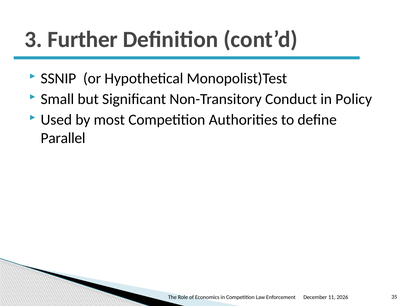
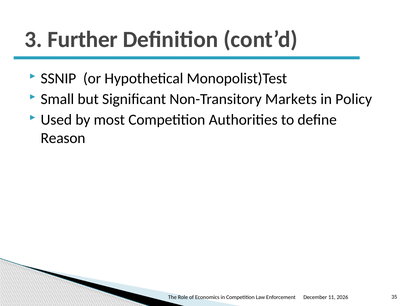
Conduct: Conduct -> Markets
Parallel: Parallel -> Reason
